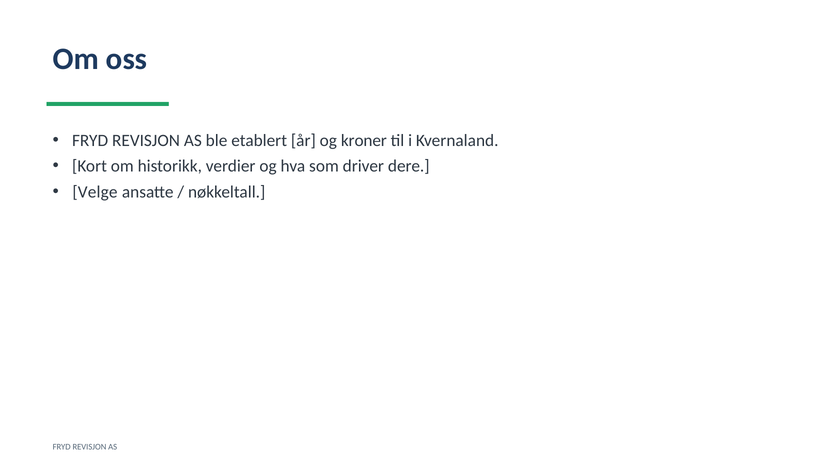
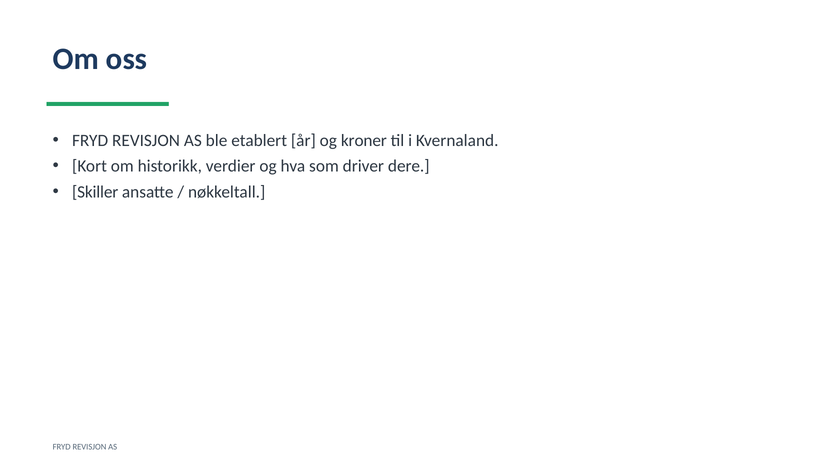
Velge: Velge -> Skiller
